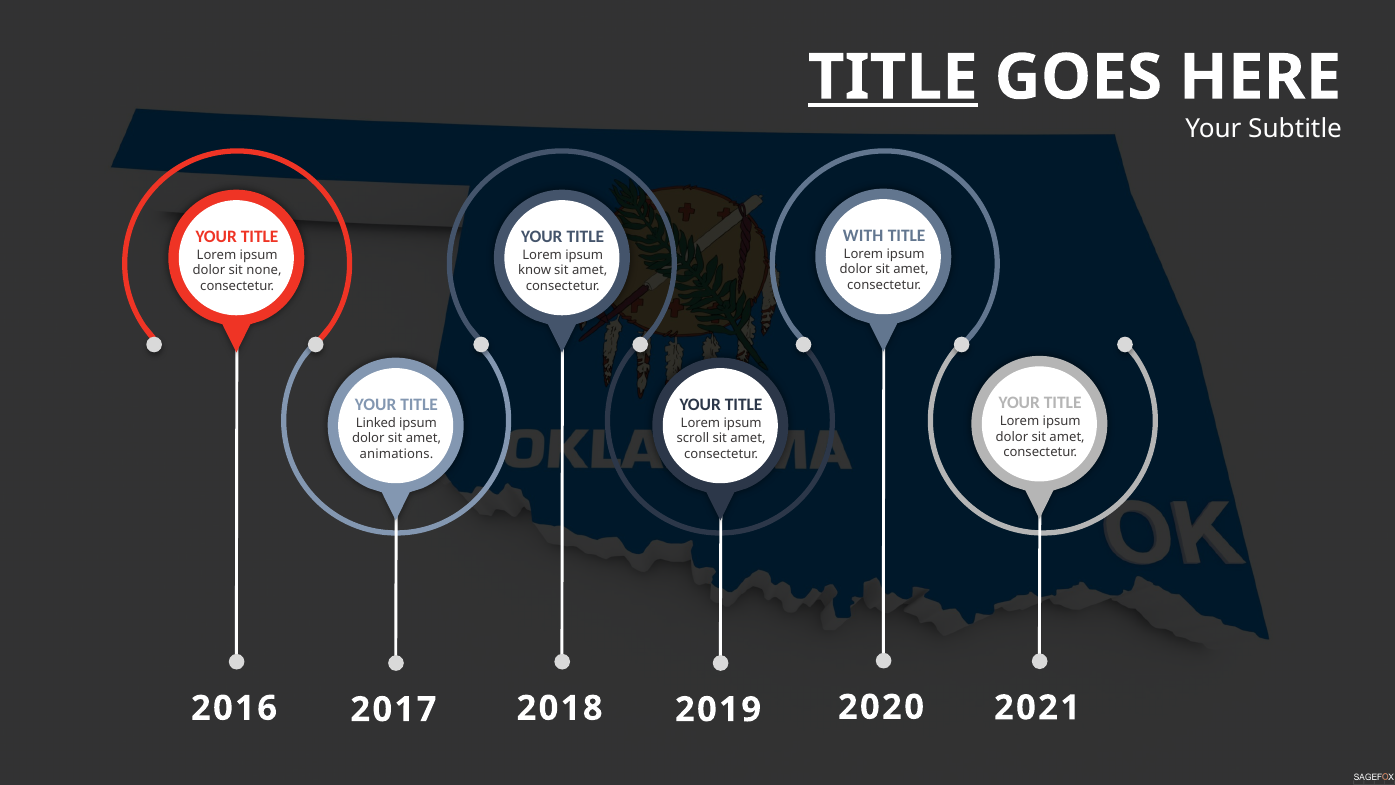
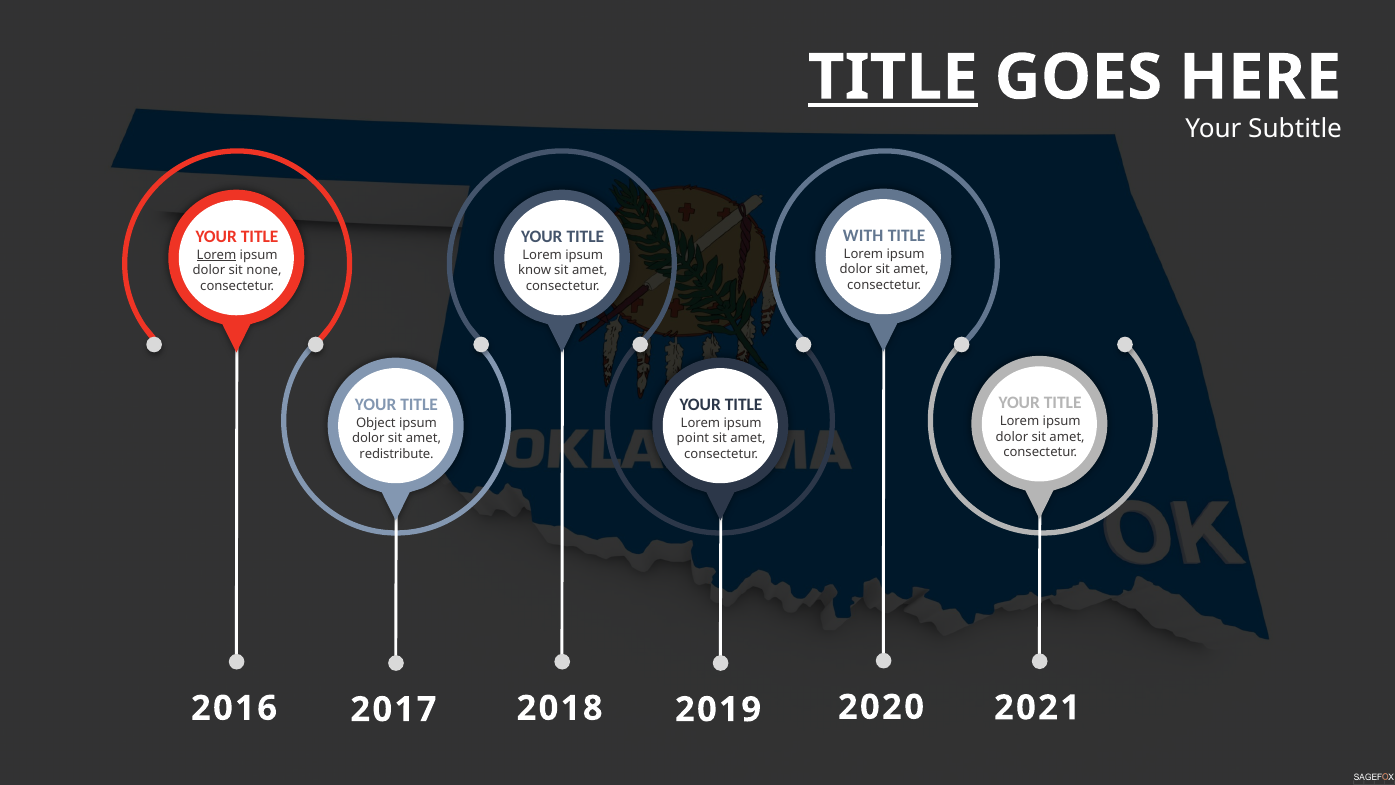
Lorem at (217, 255) underline: none -> present
Linked: Linked -> Object
scroll: scroll -> point
animations: animations -> redistribute
